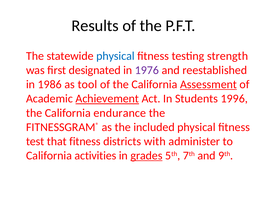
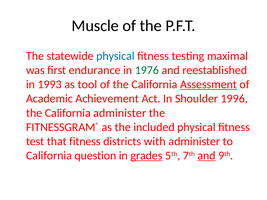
Results: Results -> Muscle
strength: strength -> maximal
designated: designated -> endurance
1976 colour: purple -> green
1986: 1986 -> 1993
Achievement underline: present -> none
Students: Students -> Shoulder
California endurance: endurance -> administer
activities: activities -> question
and at (206, 156) underline: none -> present
